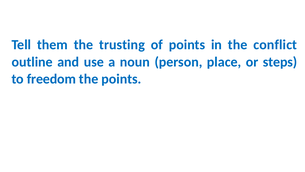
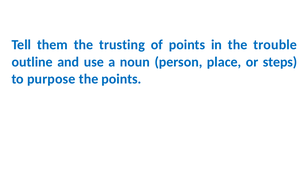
conflict: conflict -> trouble
freedom: freedom -> purpose
